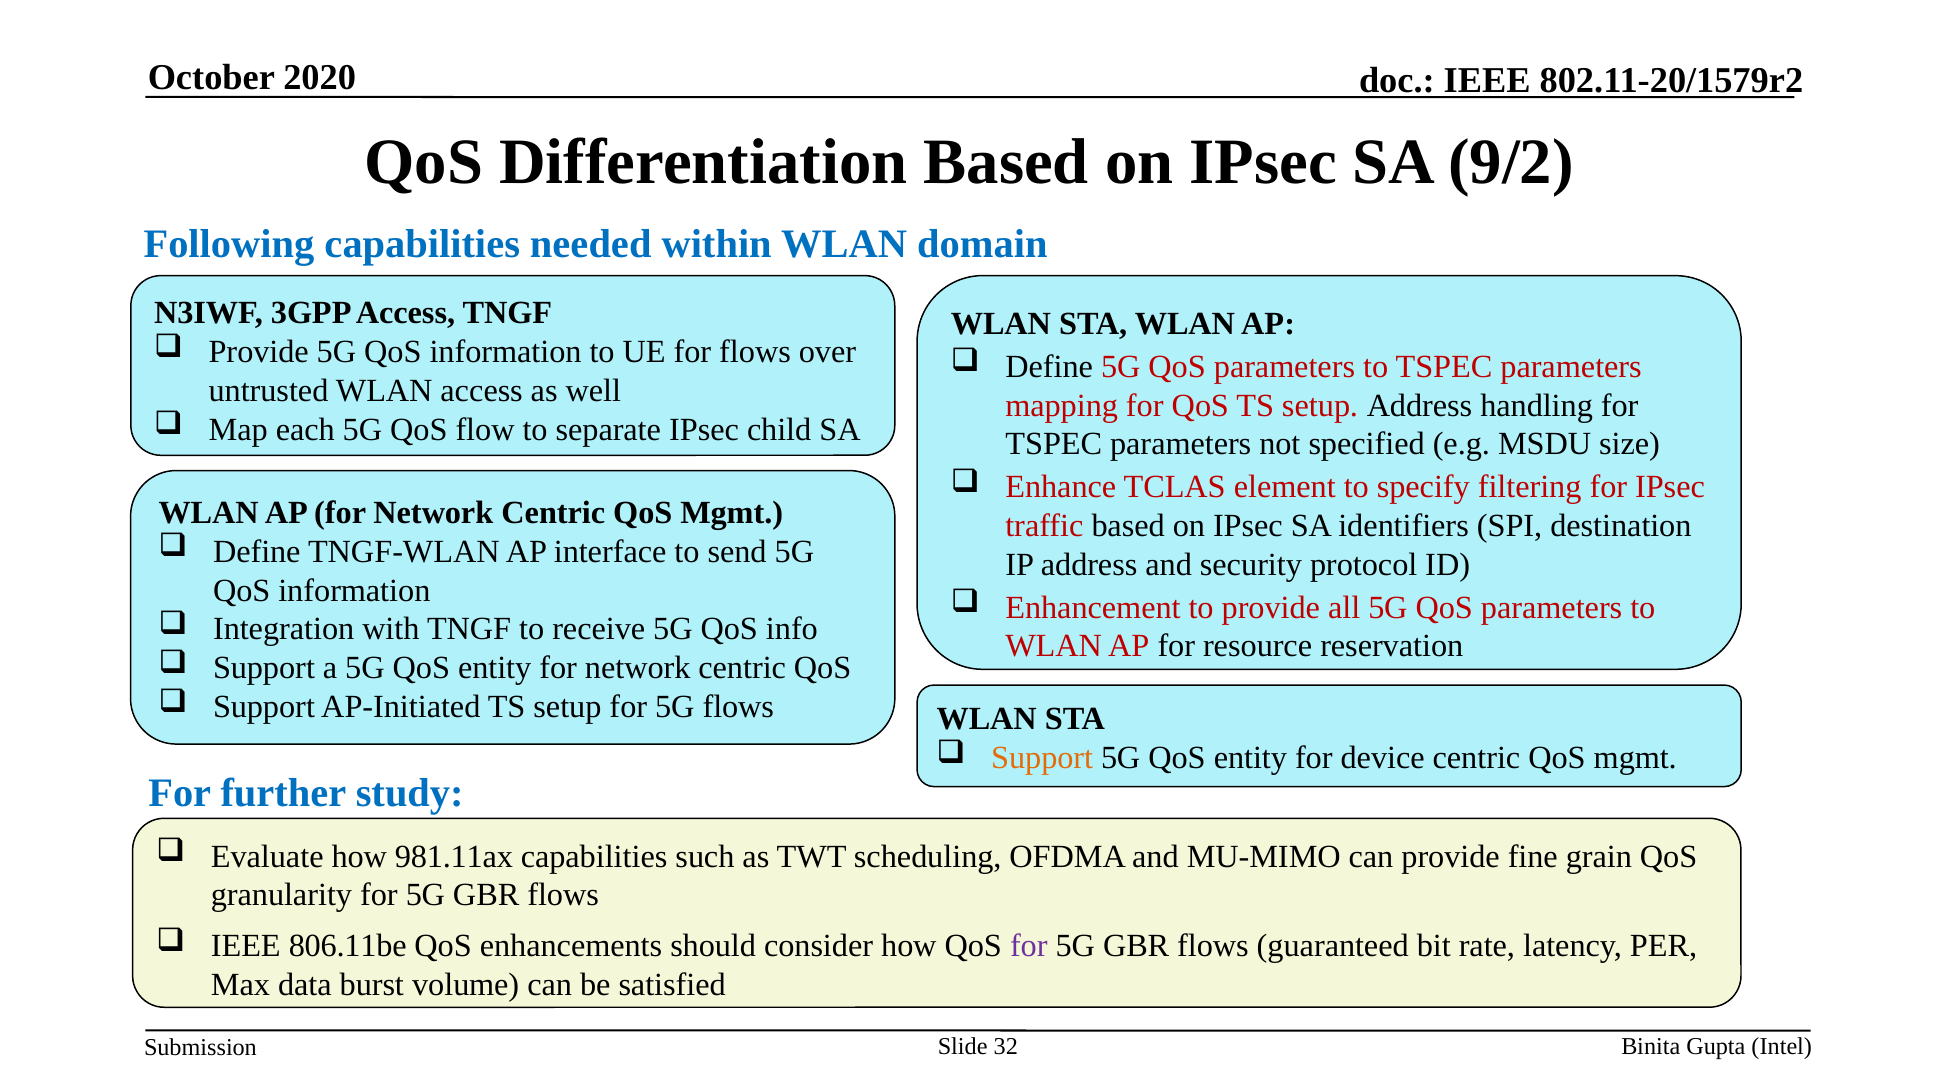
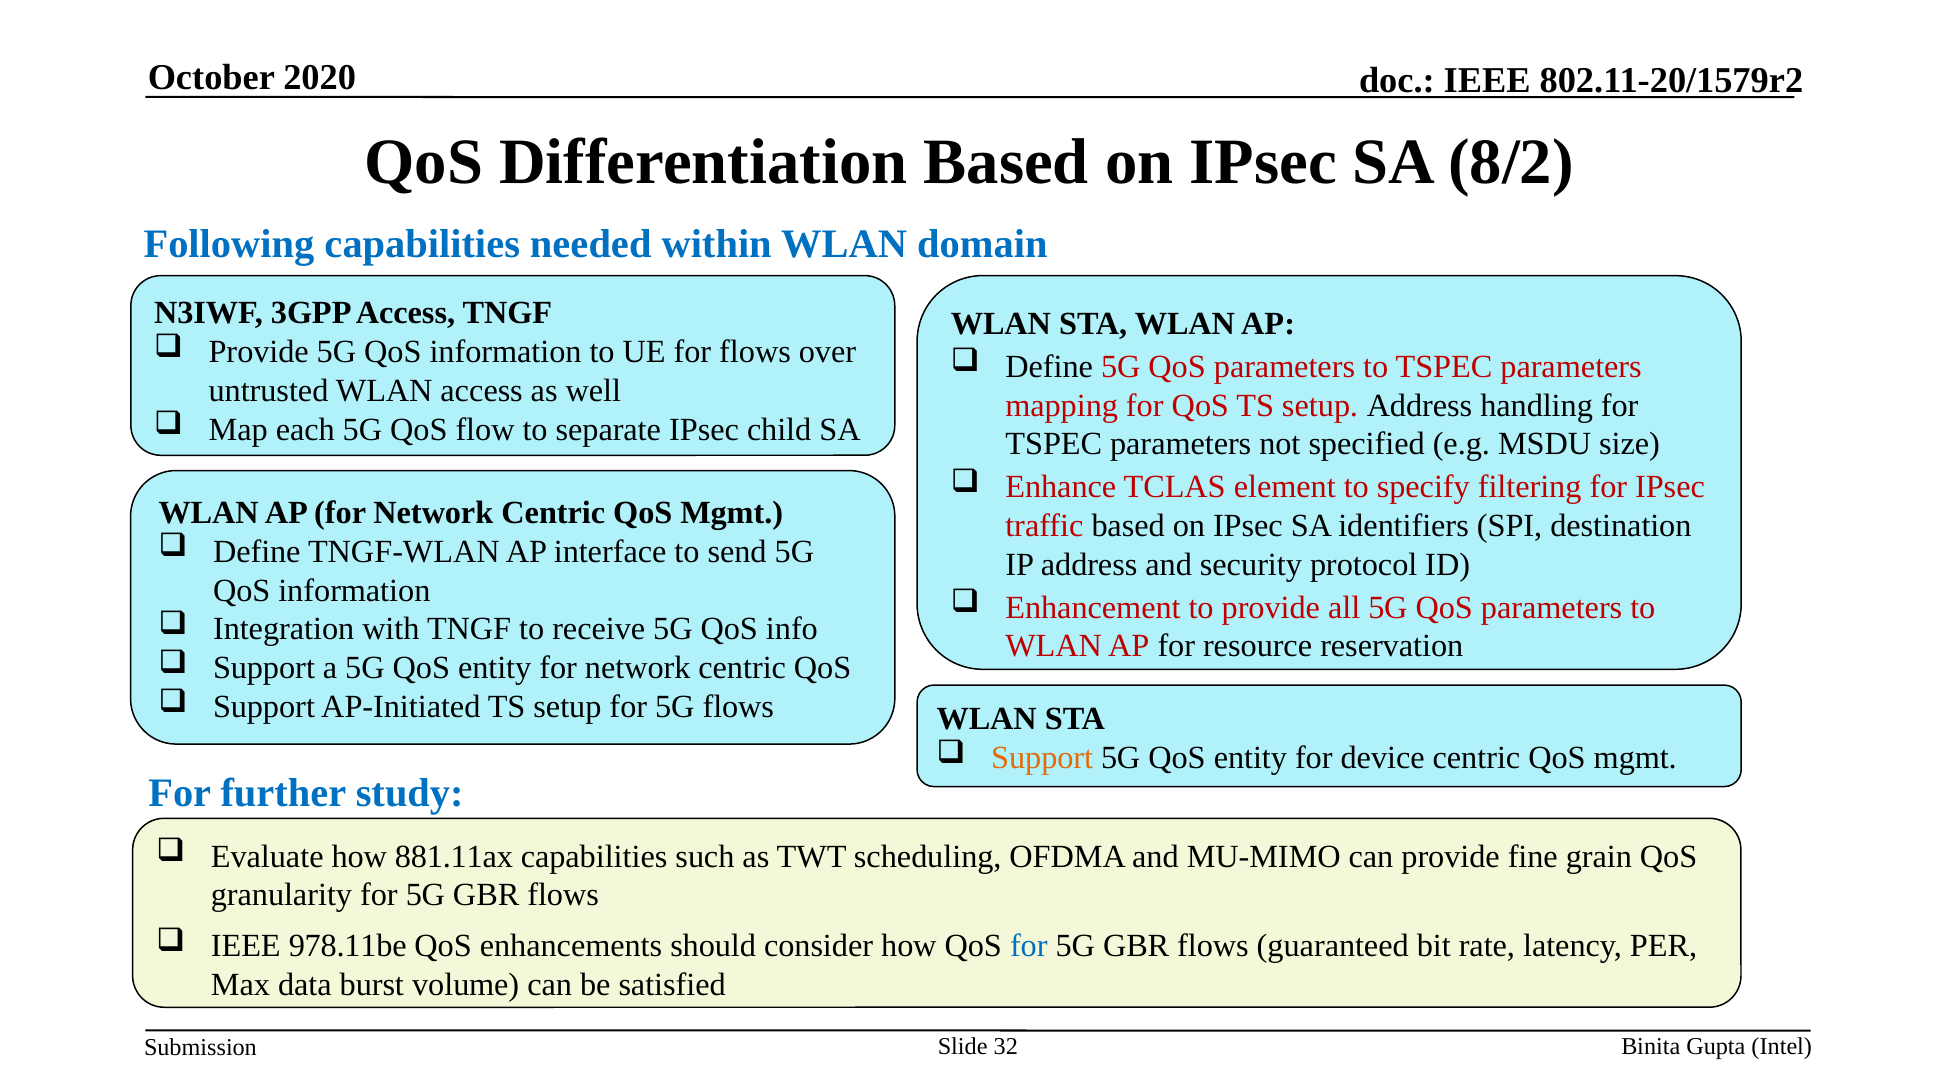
9/2: 9/2 -> 8/2
981.11ax: 981.11ax -> 881.11ax
806.11be: 806.11be -> 978.11be
for at (1029, 946) colour: purple -> blue
